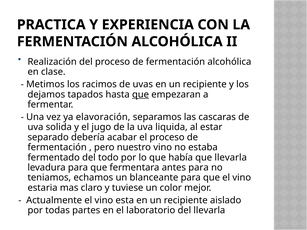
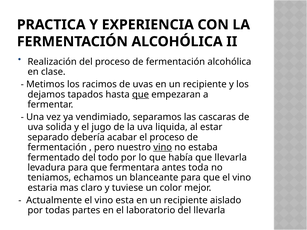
elavoración: elavoración -> vendimiado
vino at (163, 147) underline: none -> present
antes para: para -> toda
